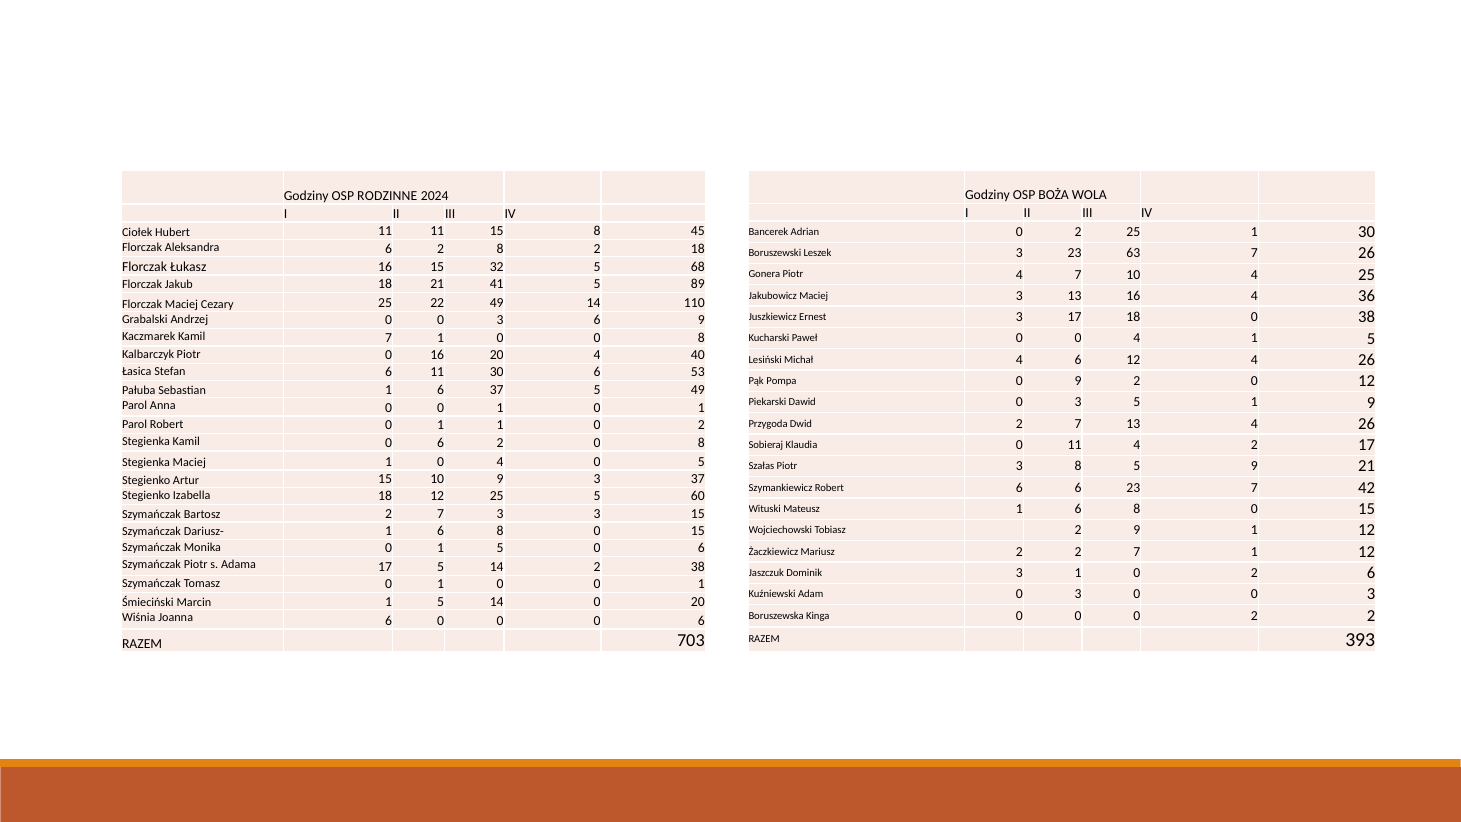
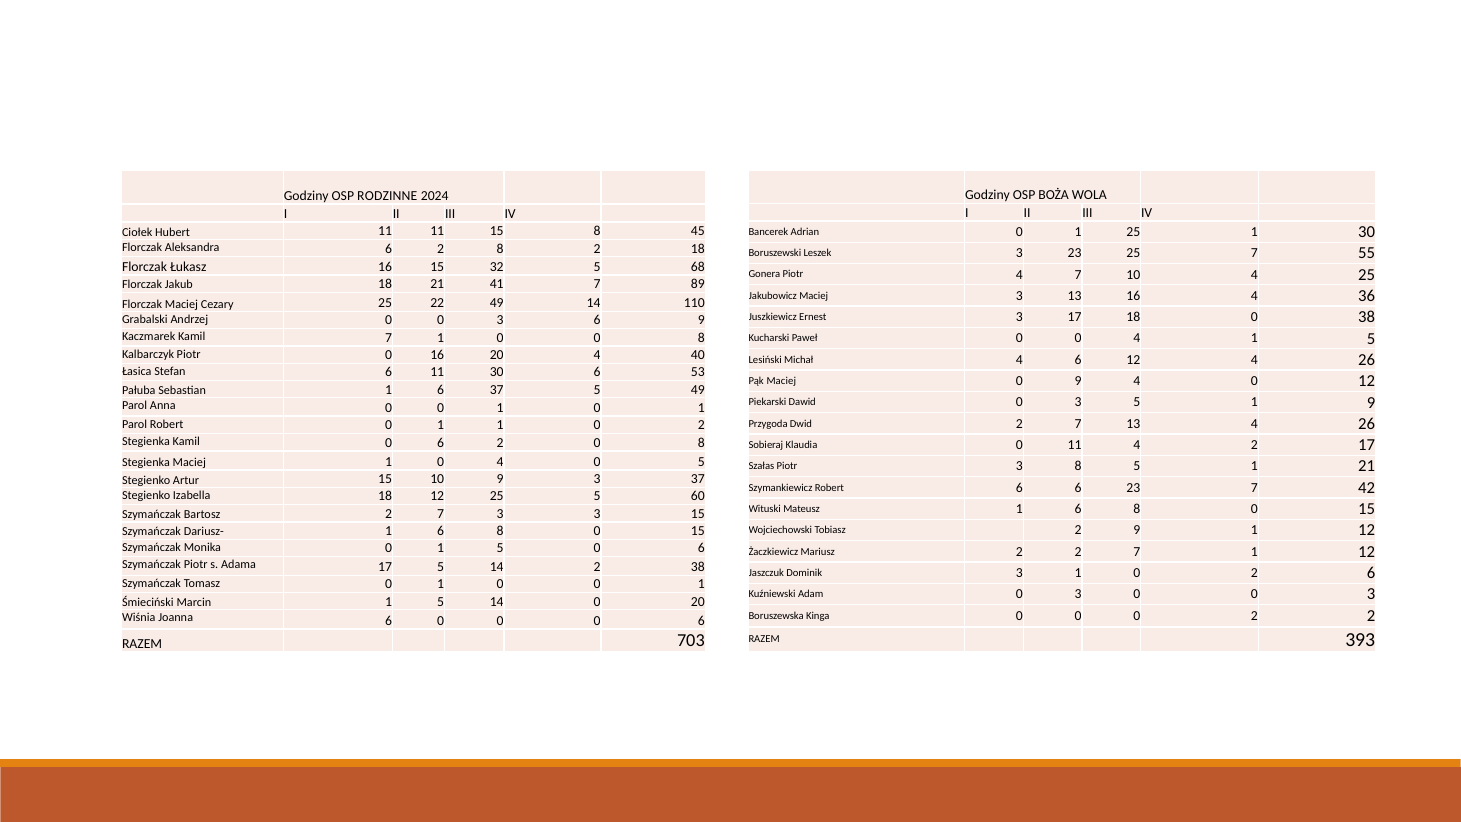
Adrian 0 2: 2 -> 1
23 63: 63 -> 25
7 26: 26 -> 55
41 5: 5 -> 7
Pąk Pompa: Pompa -> Maciej
9 2: 2 -> 4
8 5 9: 9 -> 1
